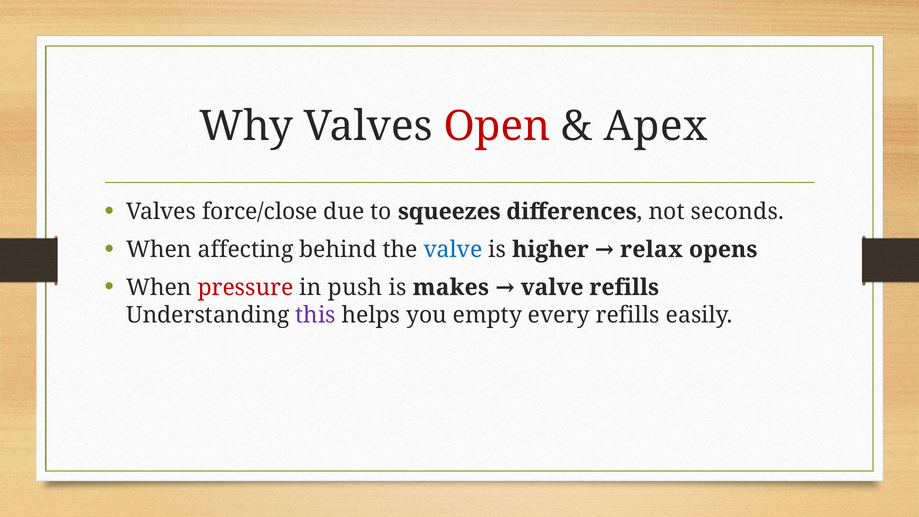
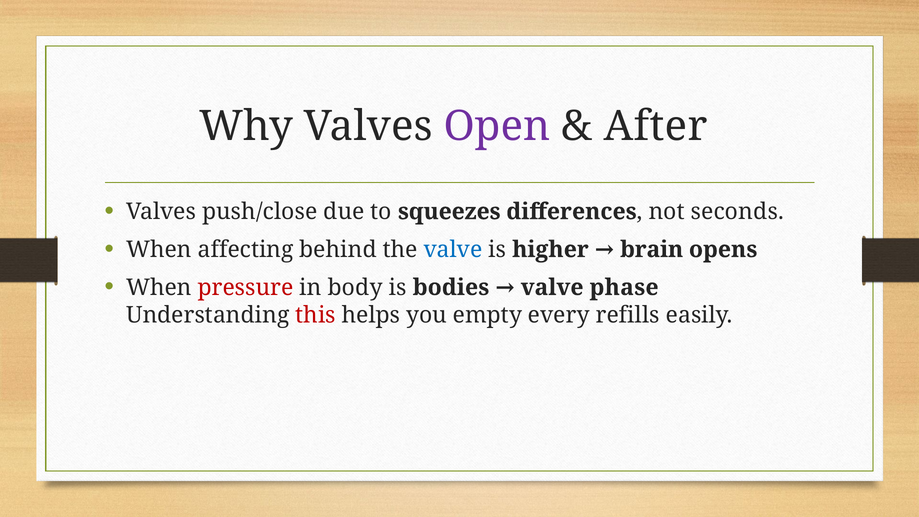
Open colour: red -> purple
Apex: Apex -> After
force/close: force/close -> push/close
relax: relax -> brain
push: push -> body
makes: makes -> bodies
valve refills: refills -> phase
this colour: purple -> red
